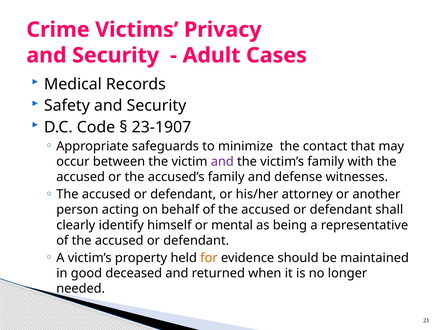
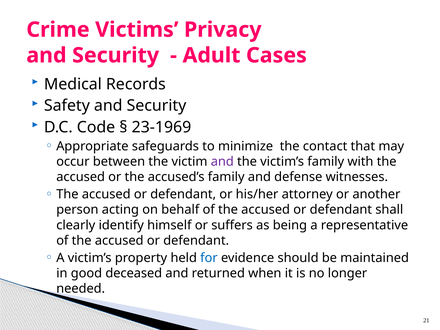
23-1907: 23-1907 -> 23-1969
mental: mental -> suffers
for colour: orange -> blue
